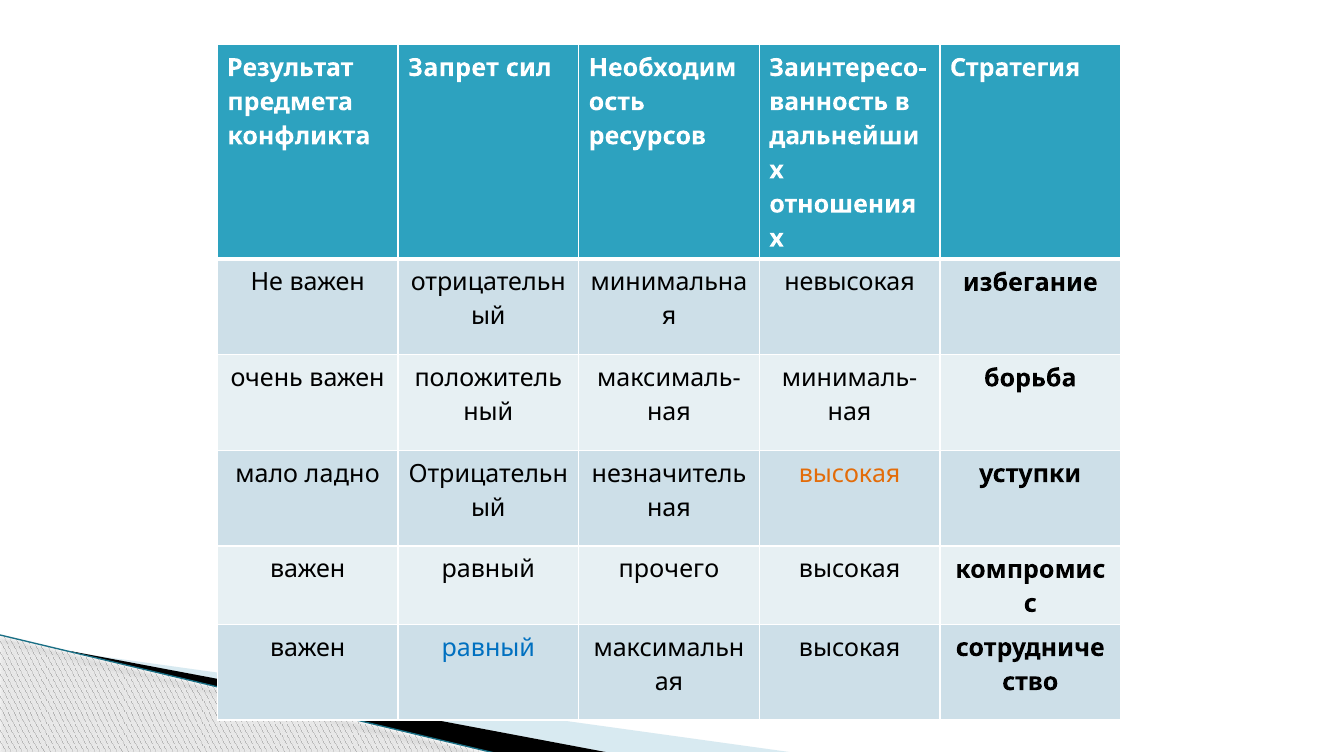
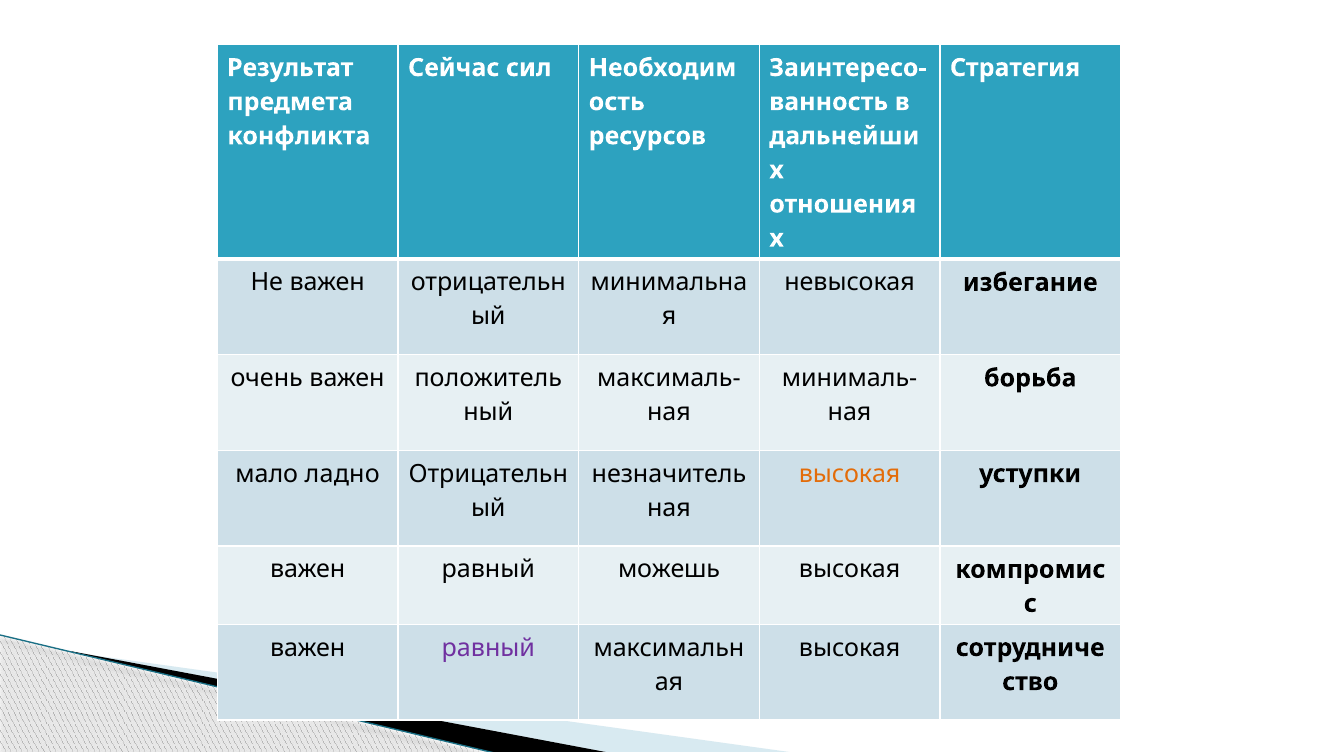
Запрет: Запрет -> Сейчас
прочего: прочего -> можешь
равный at (488, 648) colour: blue -> purple
